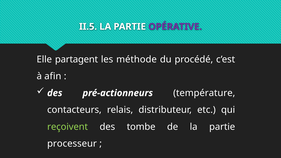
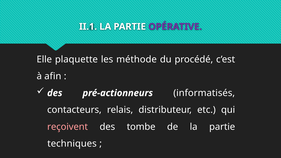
II.5: II.5 -> II.1
partagent: partagent -> plaquette
température: température -> informatisés
reçoivent colour: light green -> pink
processeur: processeur -> techniques
